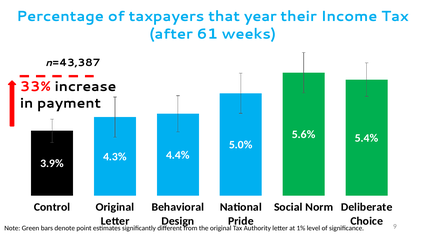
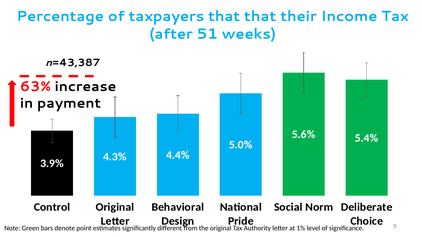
that year: year -> that
61: 61 -> 51
33%: 33% -> 63%
